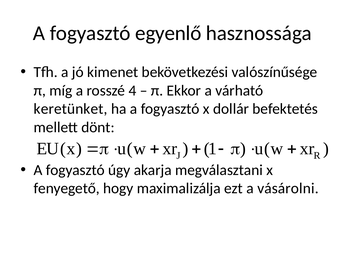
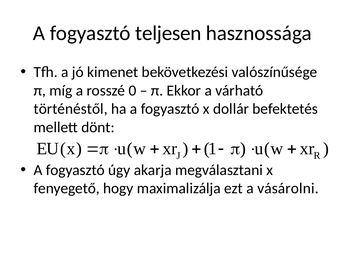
egyenlő: egyenlő -> teljesen
4: 4 -> 0
keretünket: keretünket -> történéstől
